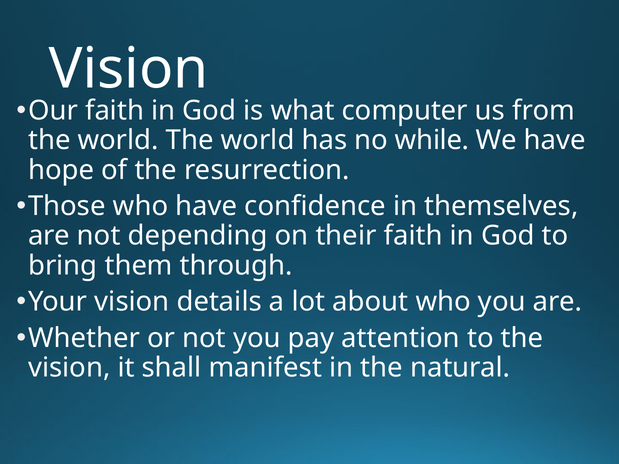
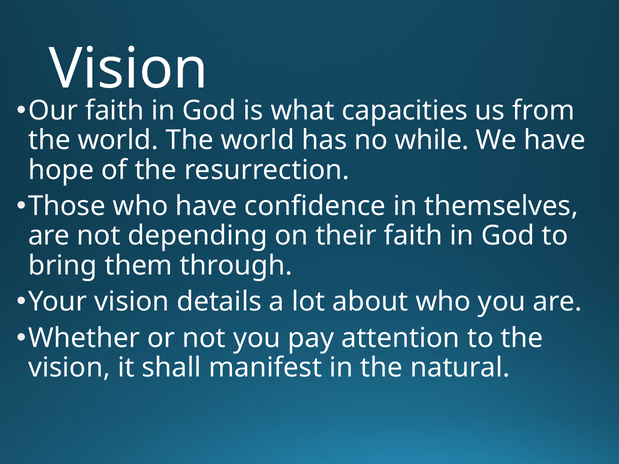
computer: computer -> capacities
